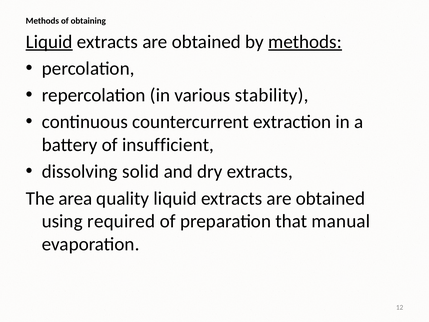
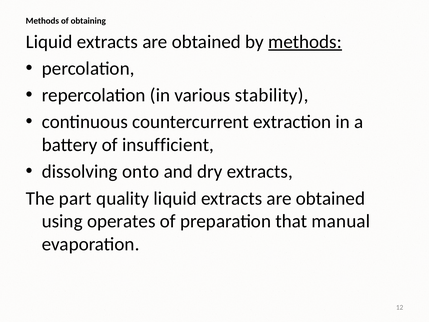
Liquid at (49, 42) underline: present -> none
solid: solid -> onto
area: area -> part
required: required -> operates
